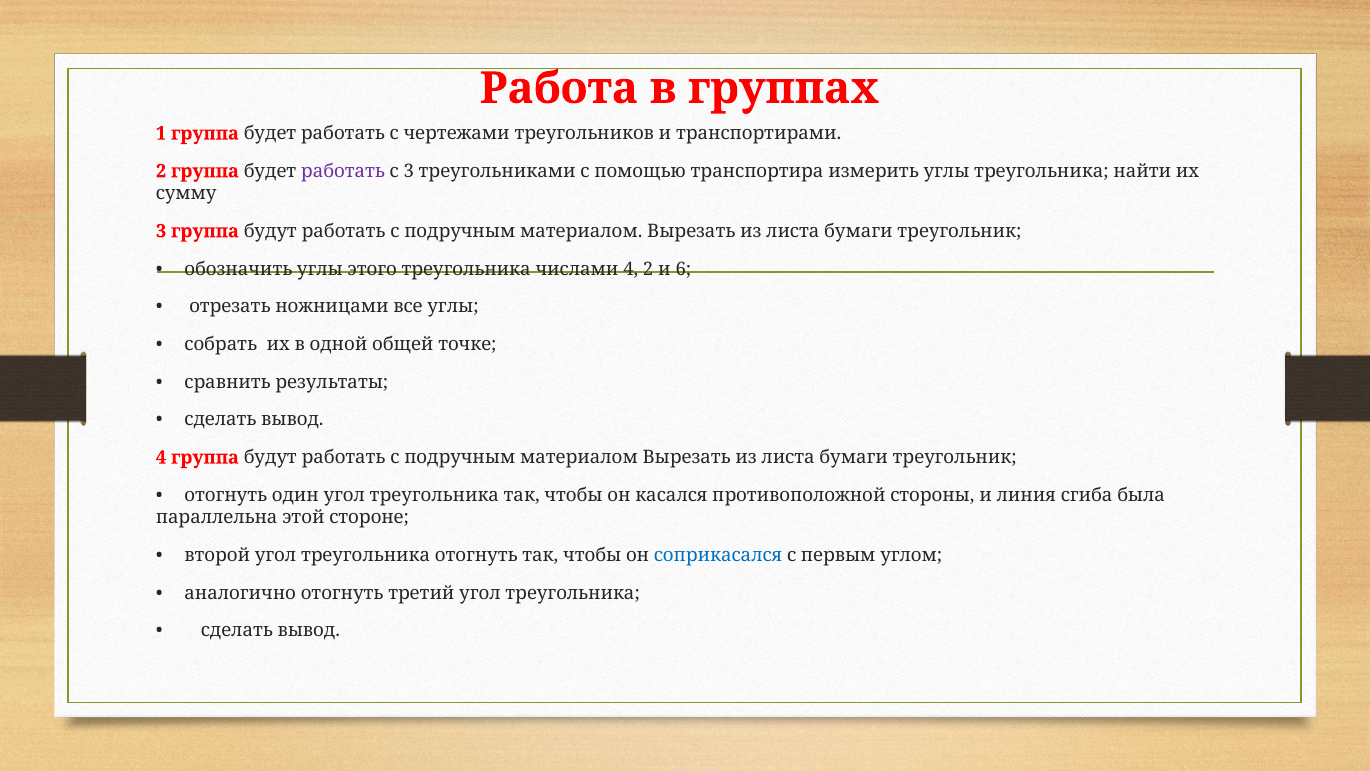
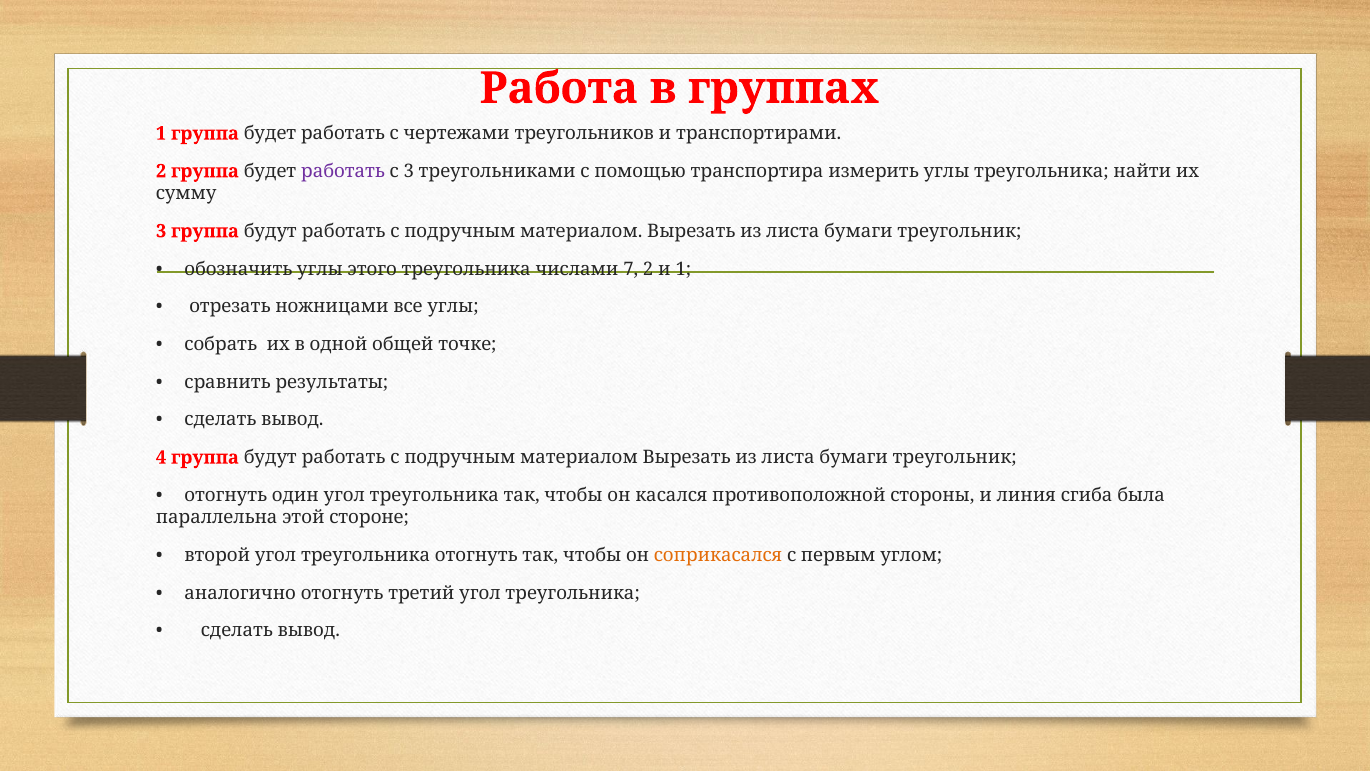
числами 4: 4 -> 7
и 6: 6 -> 1
соприкасался colour: blue -> orange
